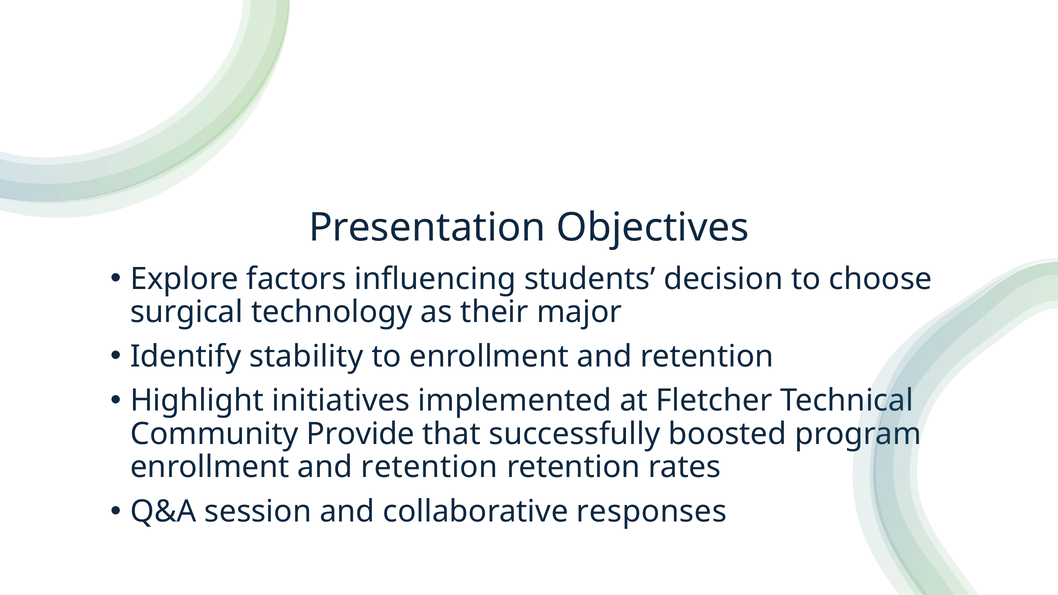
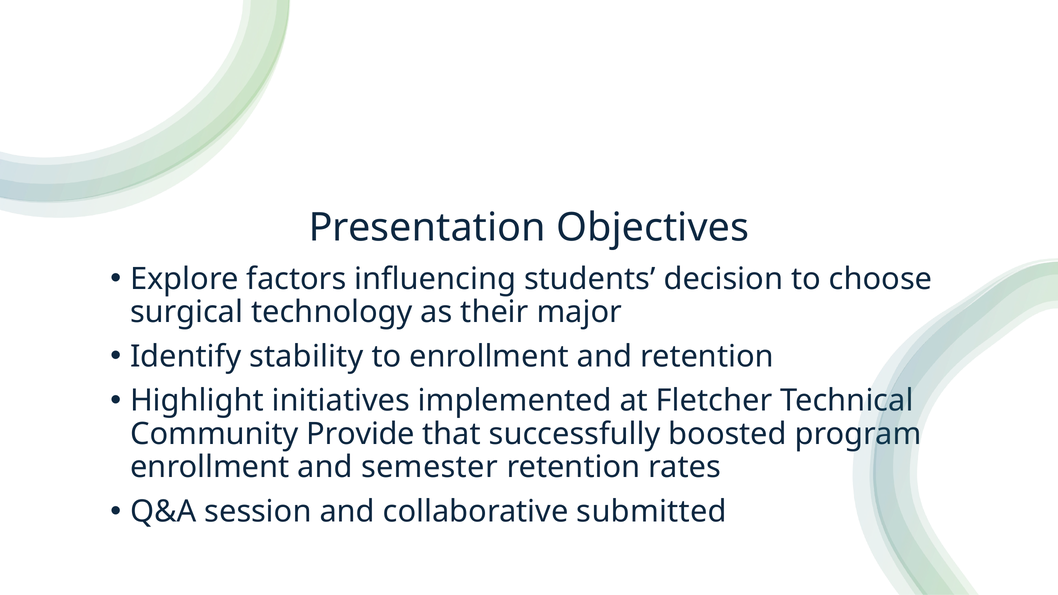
retention at (430, 467): retention -> semester
responses: responses -> submitted
